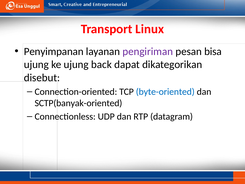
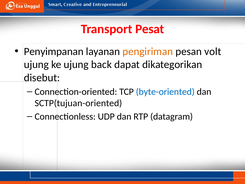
Linux: Linux -> Pesat
pengiriman colour: purple -> orange
bisa: bisa -> volt
SCTP(banyak-oriented: SCTP(banyak-oriented -> SCTP(tujuan-oriented
